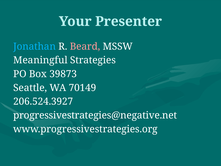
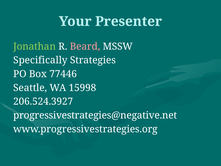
Jonathan colour: light blue -> light green
Meaningful: Meaningful -> Specifically
39873: 39873 -> 77446
70149: 70149 -> 15998
